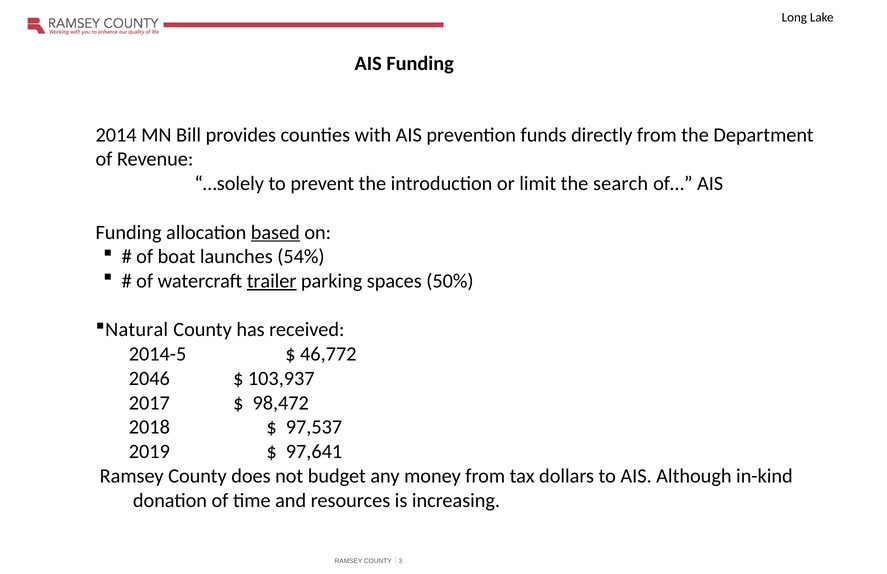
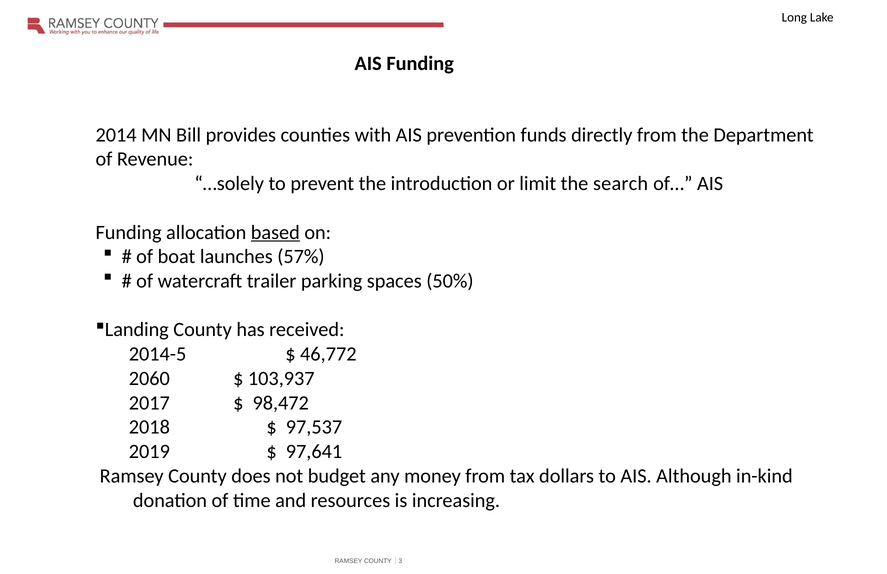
54%: 54% -> 57%
trailer underline: present -> none
Natural: Natural -> Landing
2046: 2046 -> 2060
